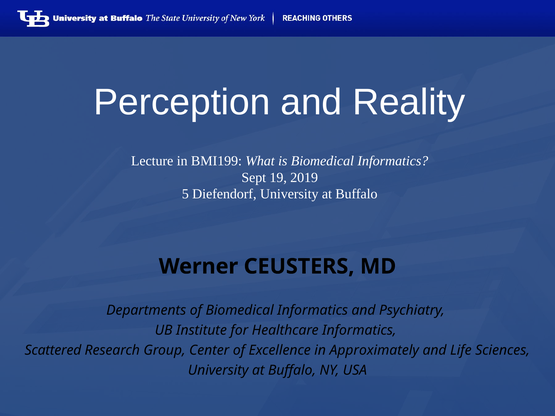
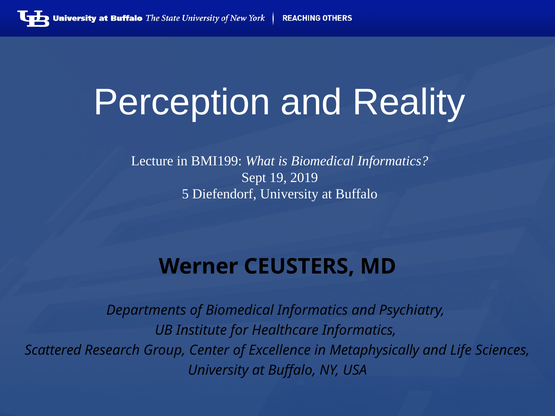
Approximately: Approximately -> Metaphysically
